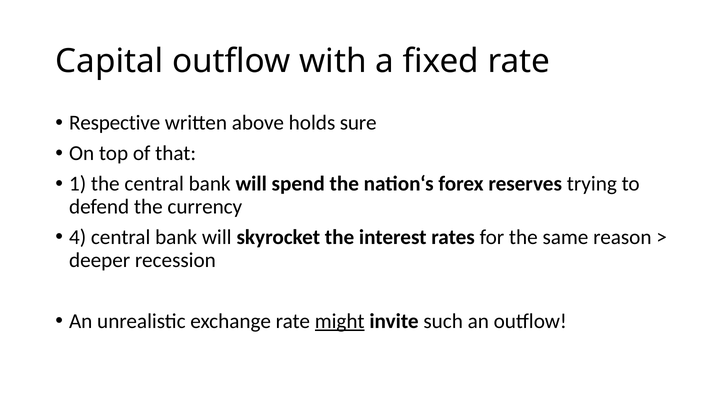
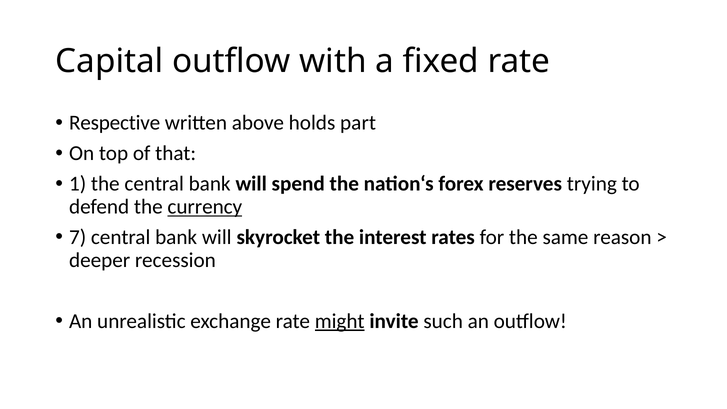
sure: sure -> part
currency underline: none -> present
4: 4 -> 7
